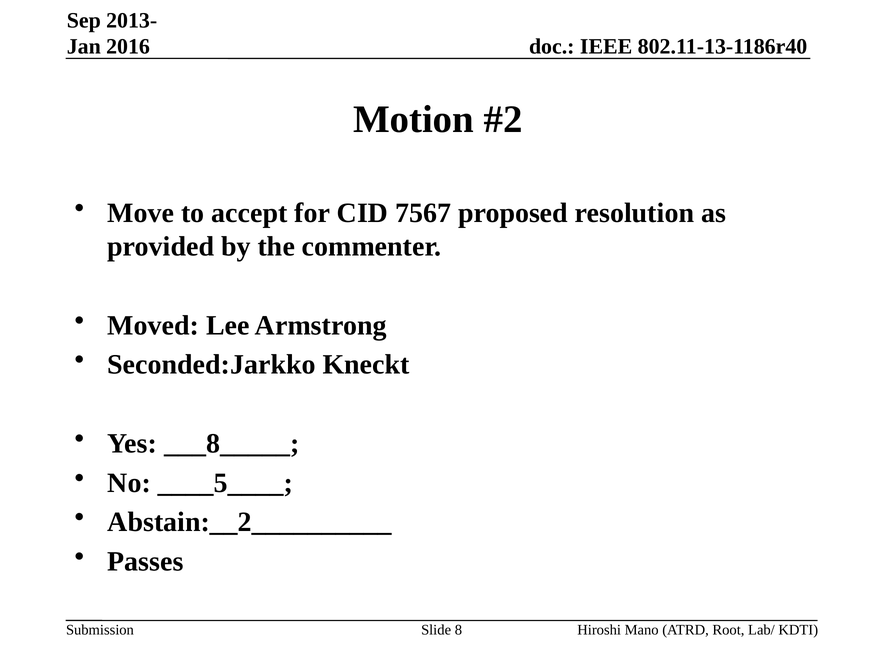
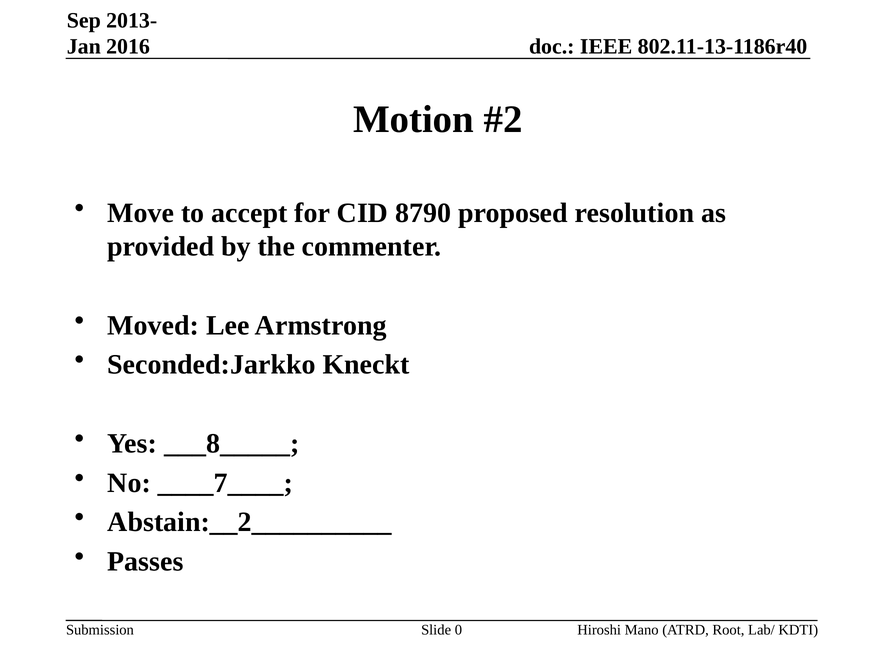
7567: 7567 -> 8790
____5____: ____5____ -> ____7____
8: 8 -> 0
